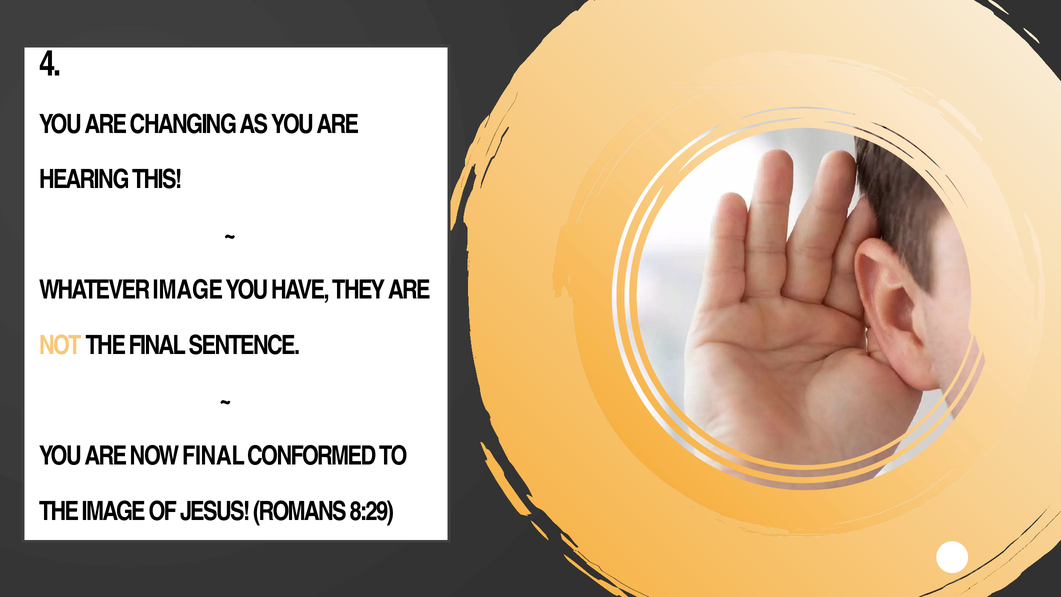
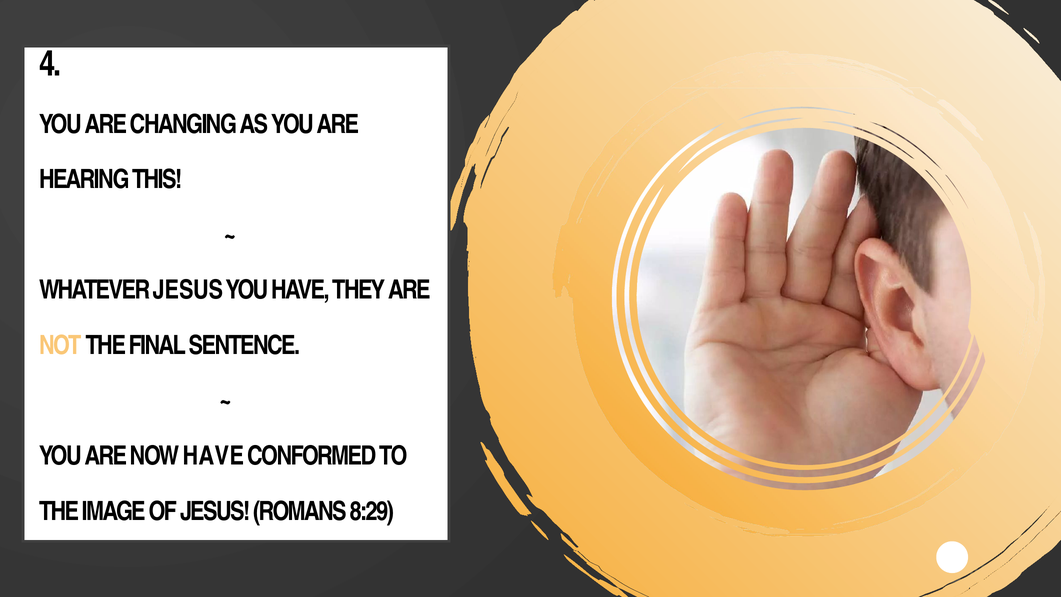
WHATEVER IMAGE: IMAGE -> JESUS
NOW FINAL: FINAL -> HAVE
